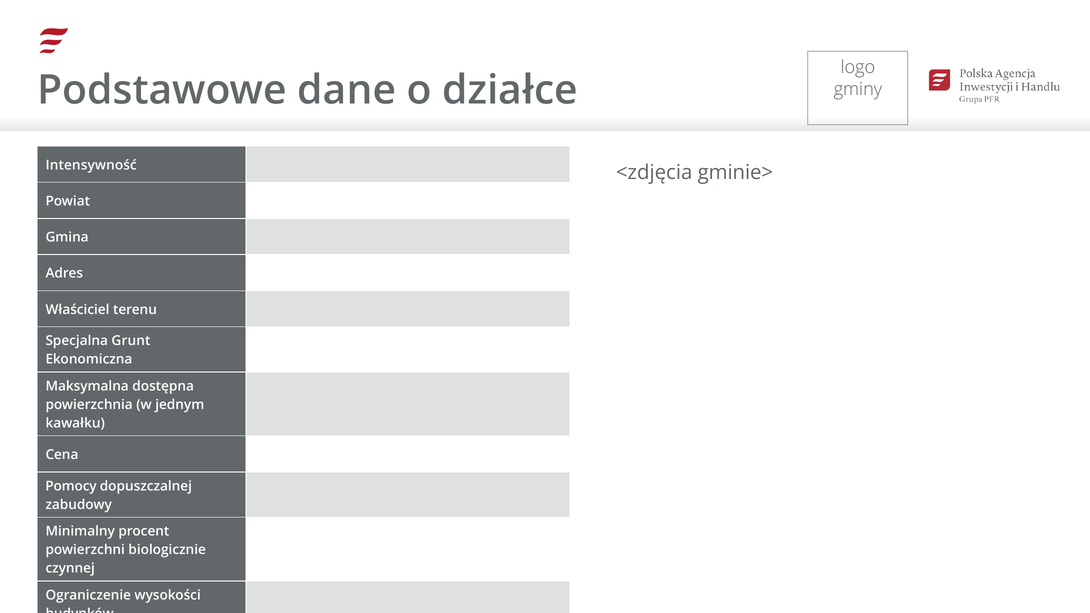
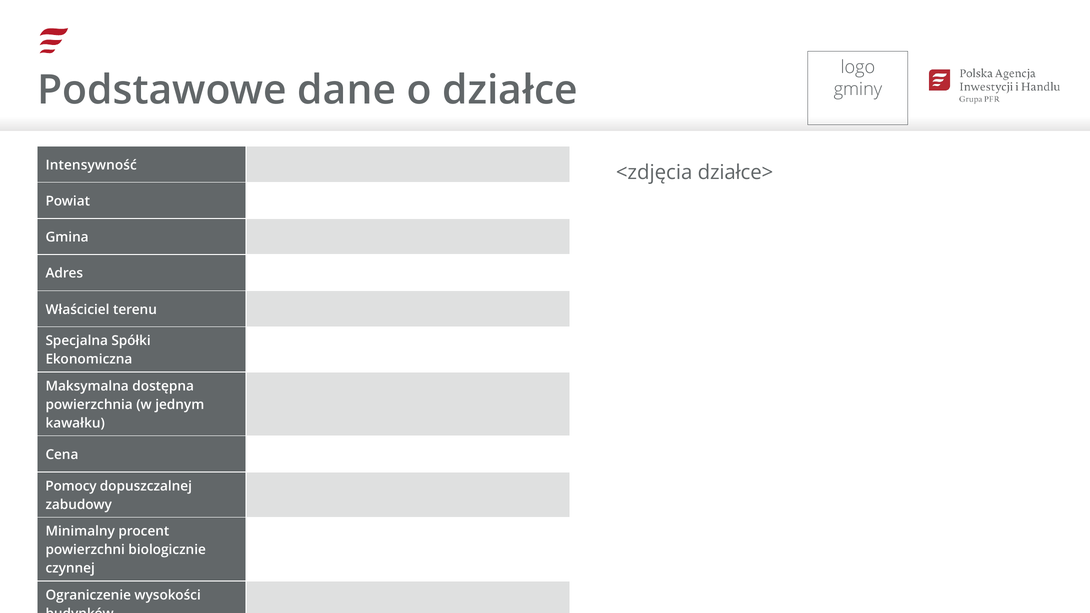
gminie>: gminie> -> działce>
Grunt: Grunt -> Spółki
